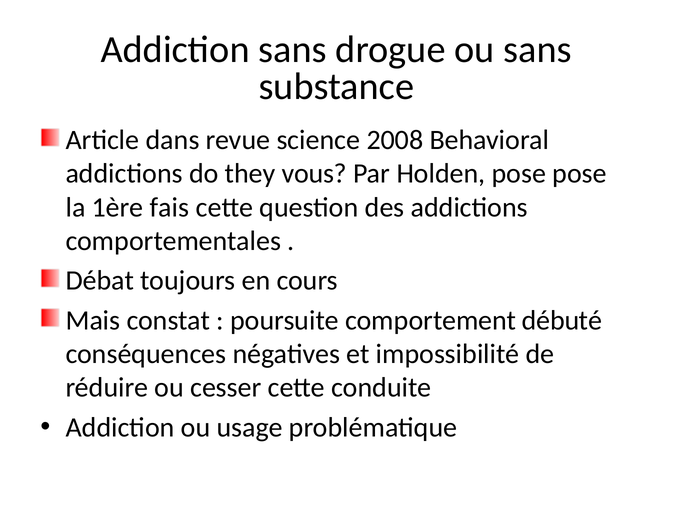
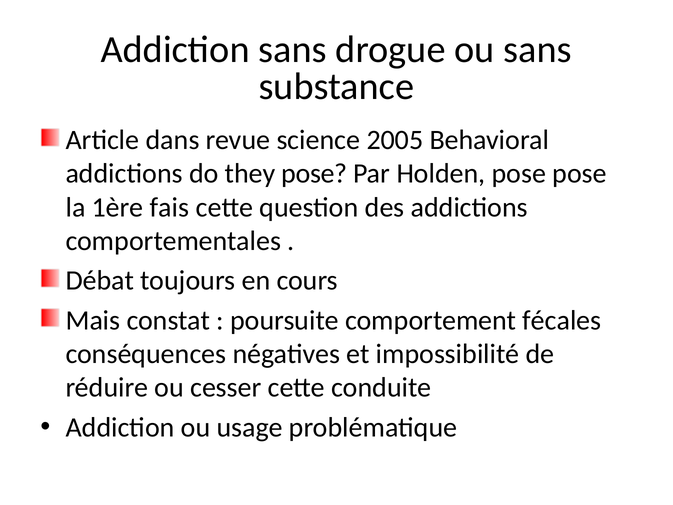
2008: 2008 -> 2005
they vous: vous -> pose
débuté: débuté -> fécales
